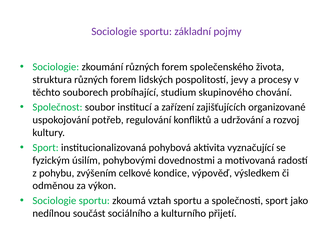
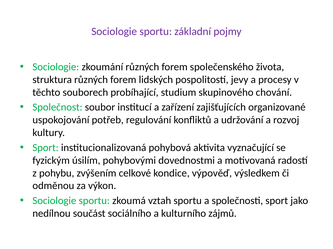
přijetí: přijetí -> zájmů
